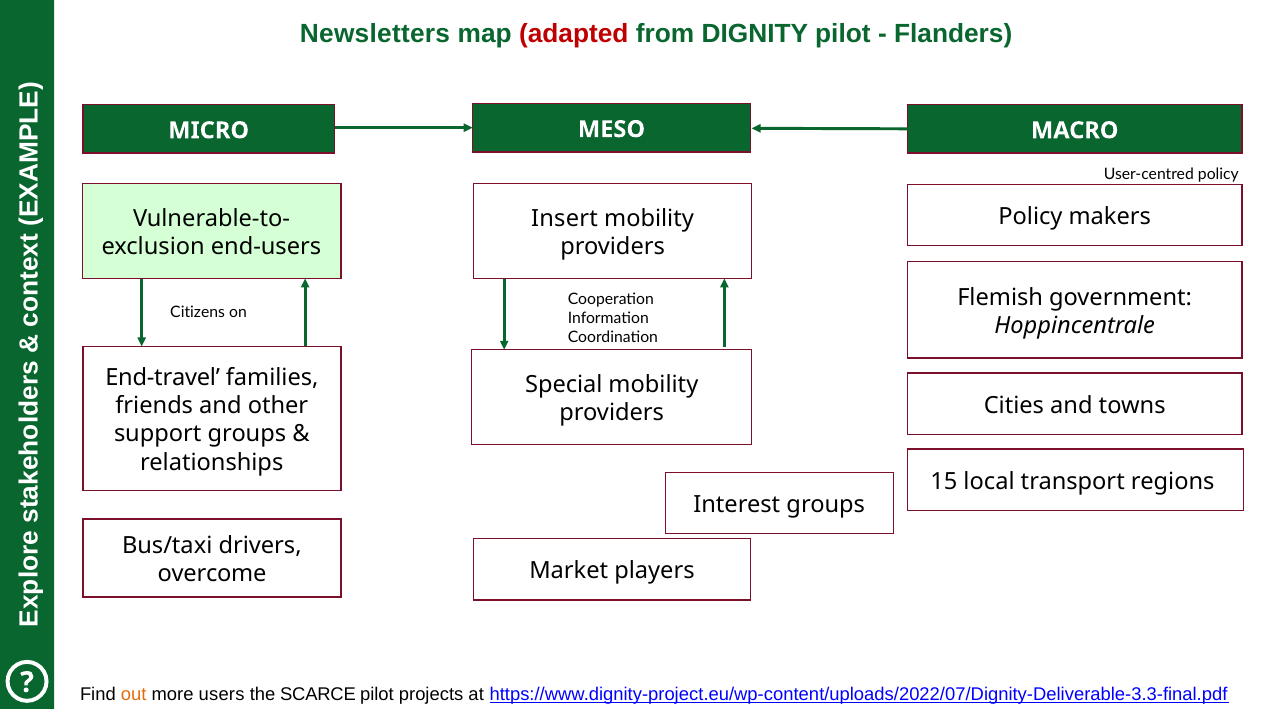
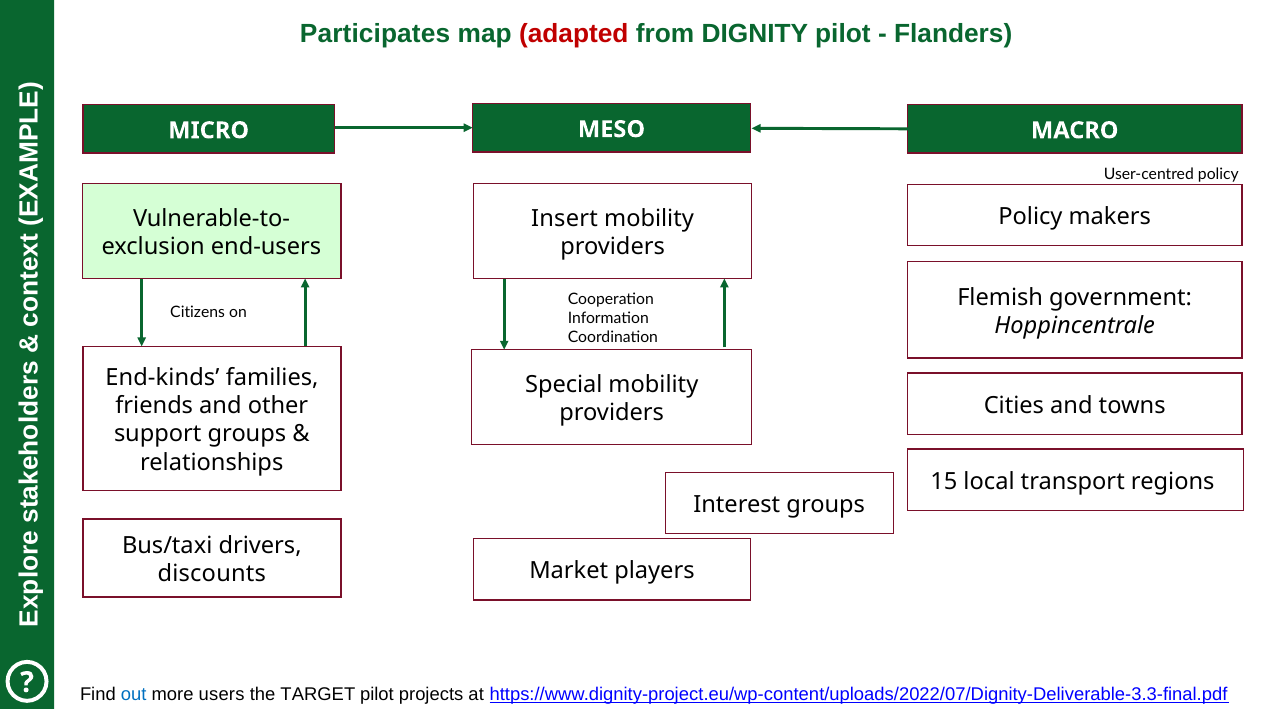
Newsletters: Newsletters -> Participates
End-travel: End-travel -> End-kinds
overcome: overcome -> discounts
out colour: orange -> blue
SCARCE: SCARCE -> TARGET
